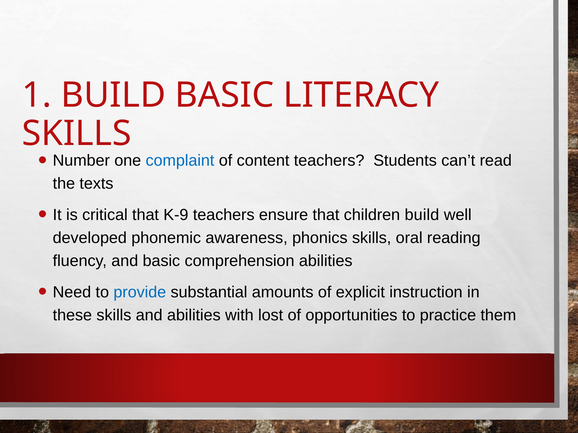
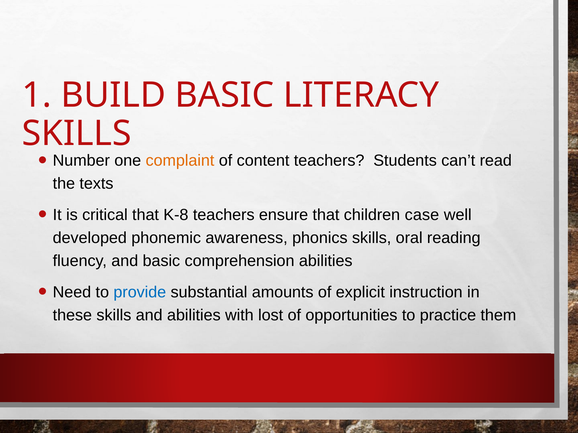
complaint colour: blue -> orange
K-9: K-9 -> K-8
children build: build -> case
